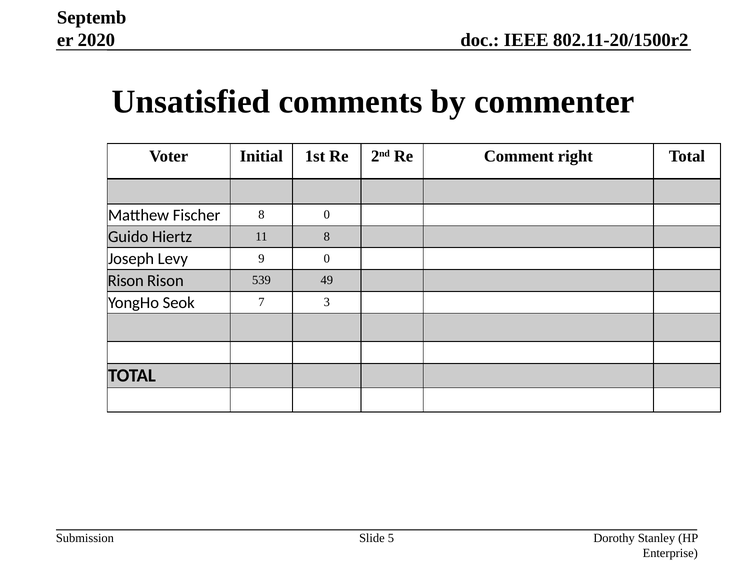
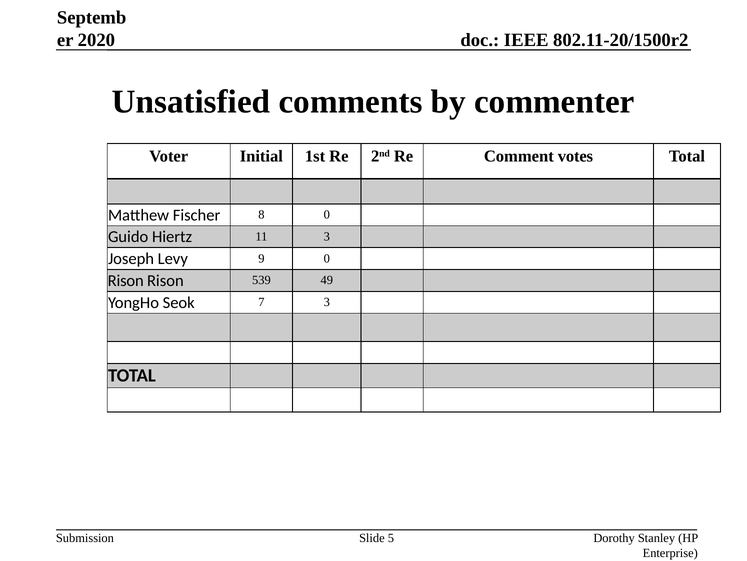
right: right -> votes
11 8: 8 -> 3
